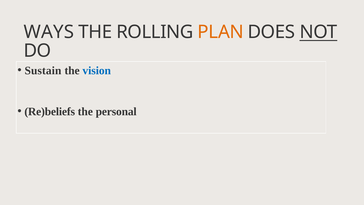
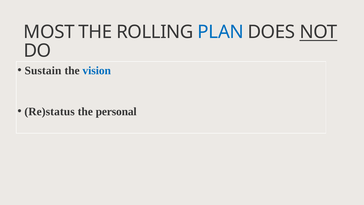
WAYS: WAYS -> MOST
PLAN colour: orange -> blue
Re)beliefs: Re)beliefs -> Re)status
